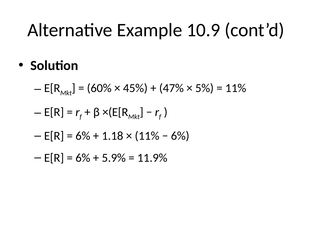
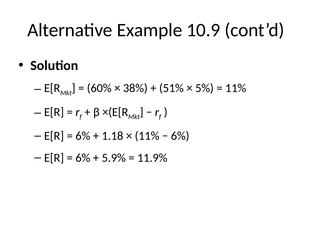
45%: 45% -> 38%
47%: 47% -> 51%
